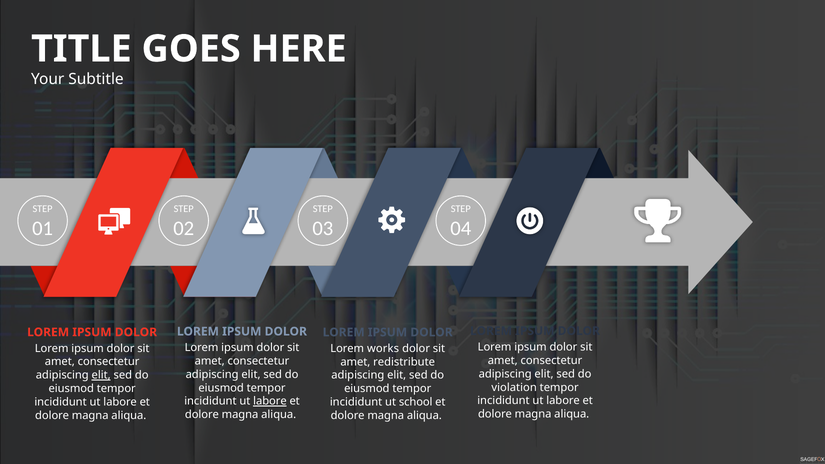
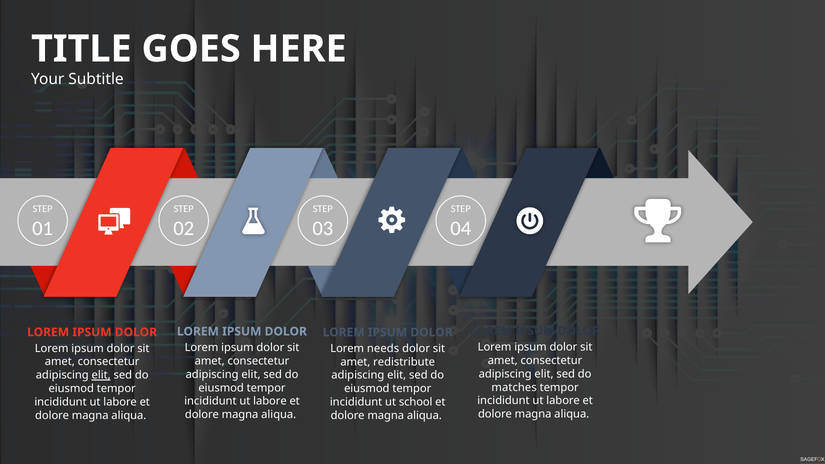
works: works -> needs
violation: violation -> matches
labore at (270, 401) underline: present -> none
